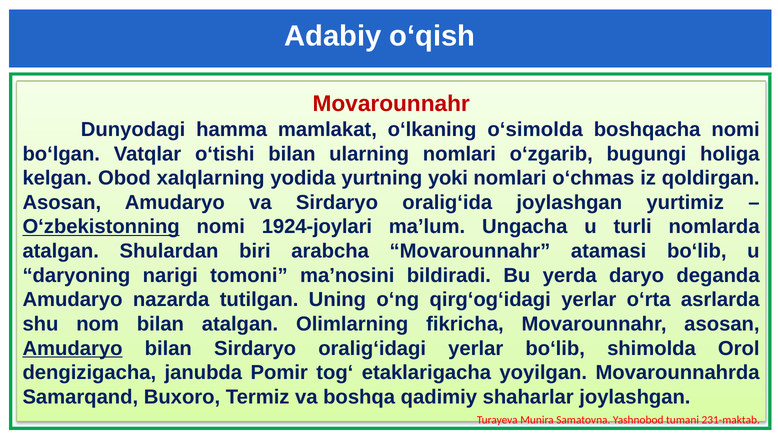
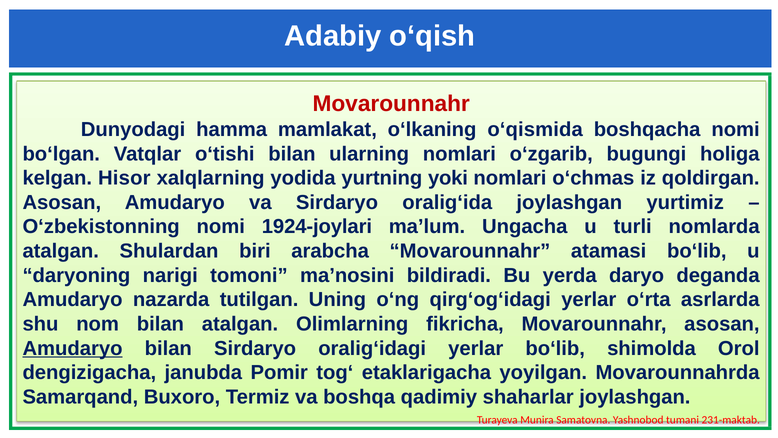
o‘simolda: o‘simolda -> o‘qismida
Obod: Obod -> Hisor
O‘zbekistonning underline: present -> none
